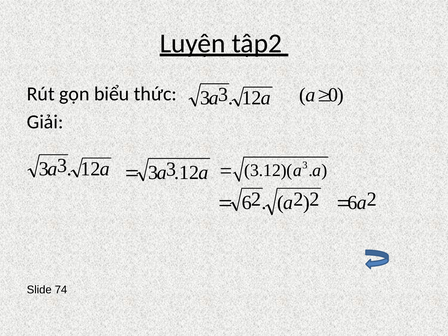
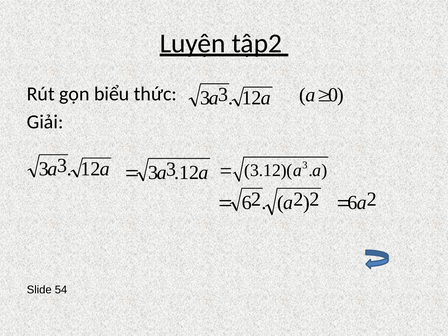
74: 74 -> 54
